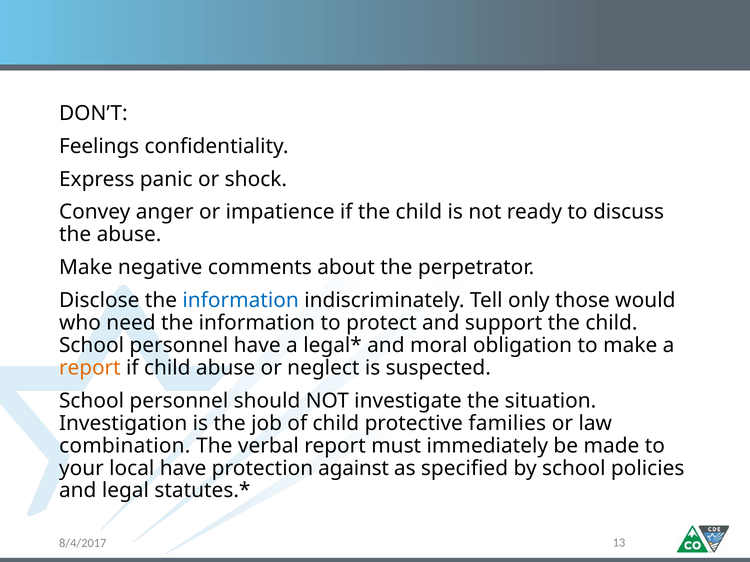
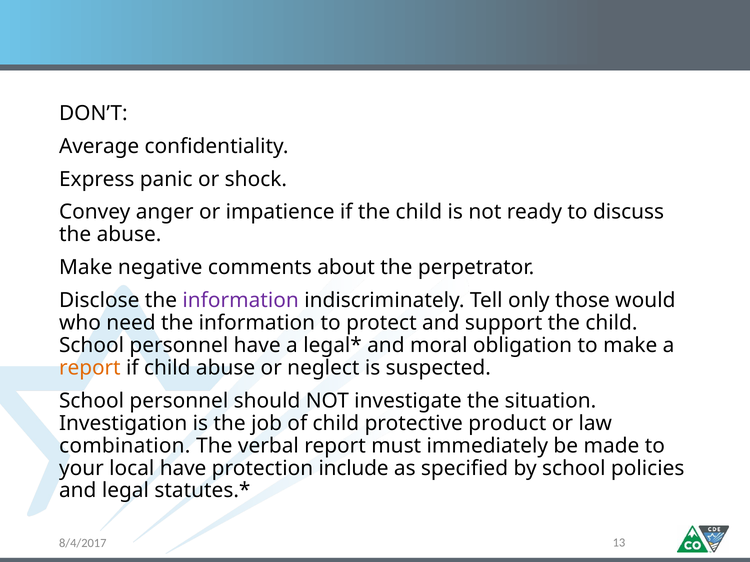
Feelings: Feelings -> Average
information at (241, 301) colour: blue -> purple
families: families -> product
against: against -> include
